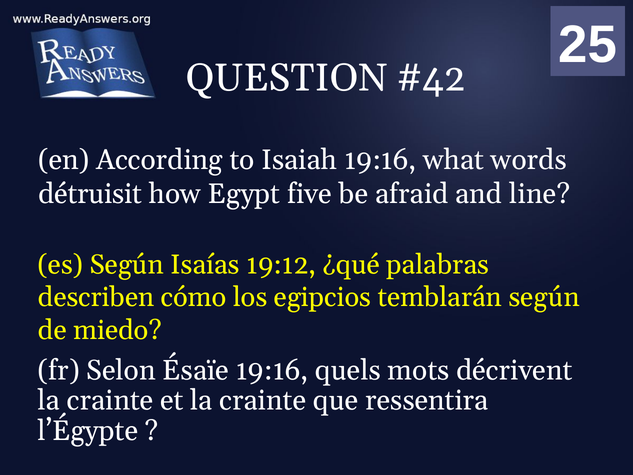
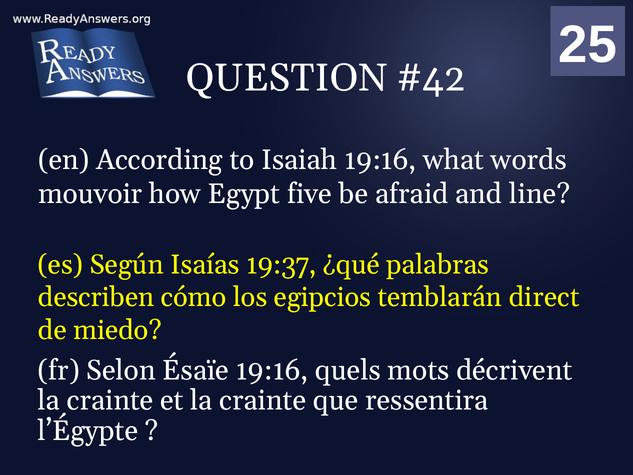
détruisit: détruisit -> mouvoir
19:12: 19:12 -> 19:37
temblarán según: según -> direct
